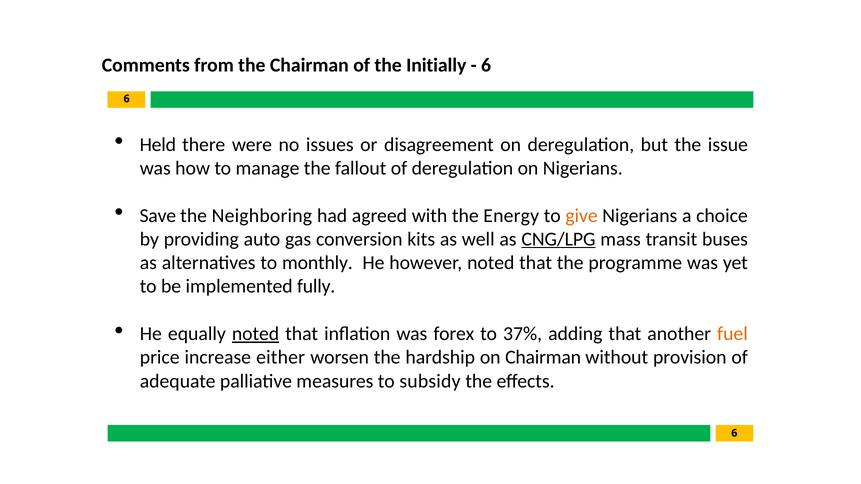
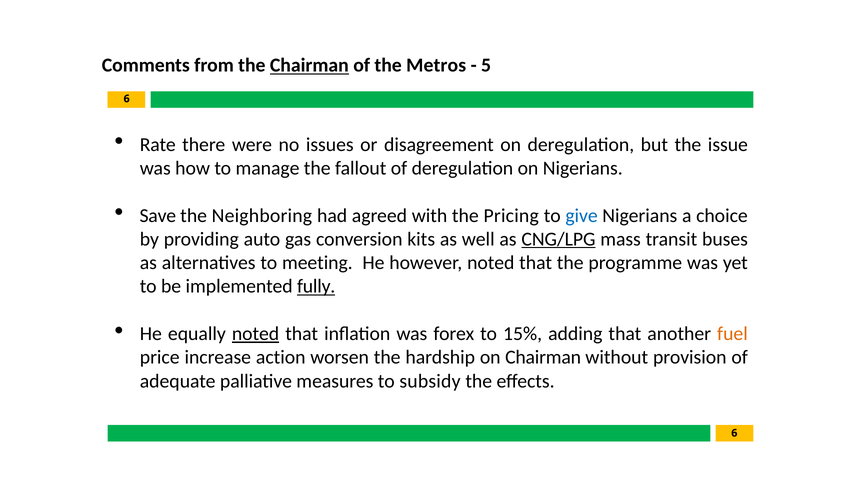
Chairman at (309, 65) underline: none -> present
Initially: Initially -> Metros
6 at (486, 65): 6 -> 5
Held: Held -> Rate
Energy: Energy -> Pricing
give colour: orange -> blue
monthly: monthly -> meeting
fully underline: none -> present
37%: 37% -> 15%
either: either -> action
